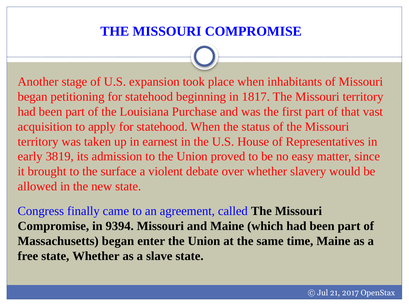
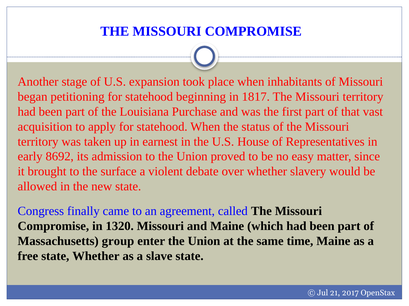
3819: 3819 -> 8692
9394: 9394 -> 1320
Massachusetts began: began -> group
